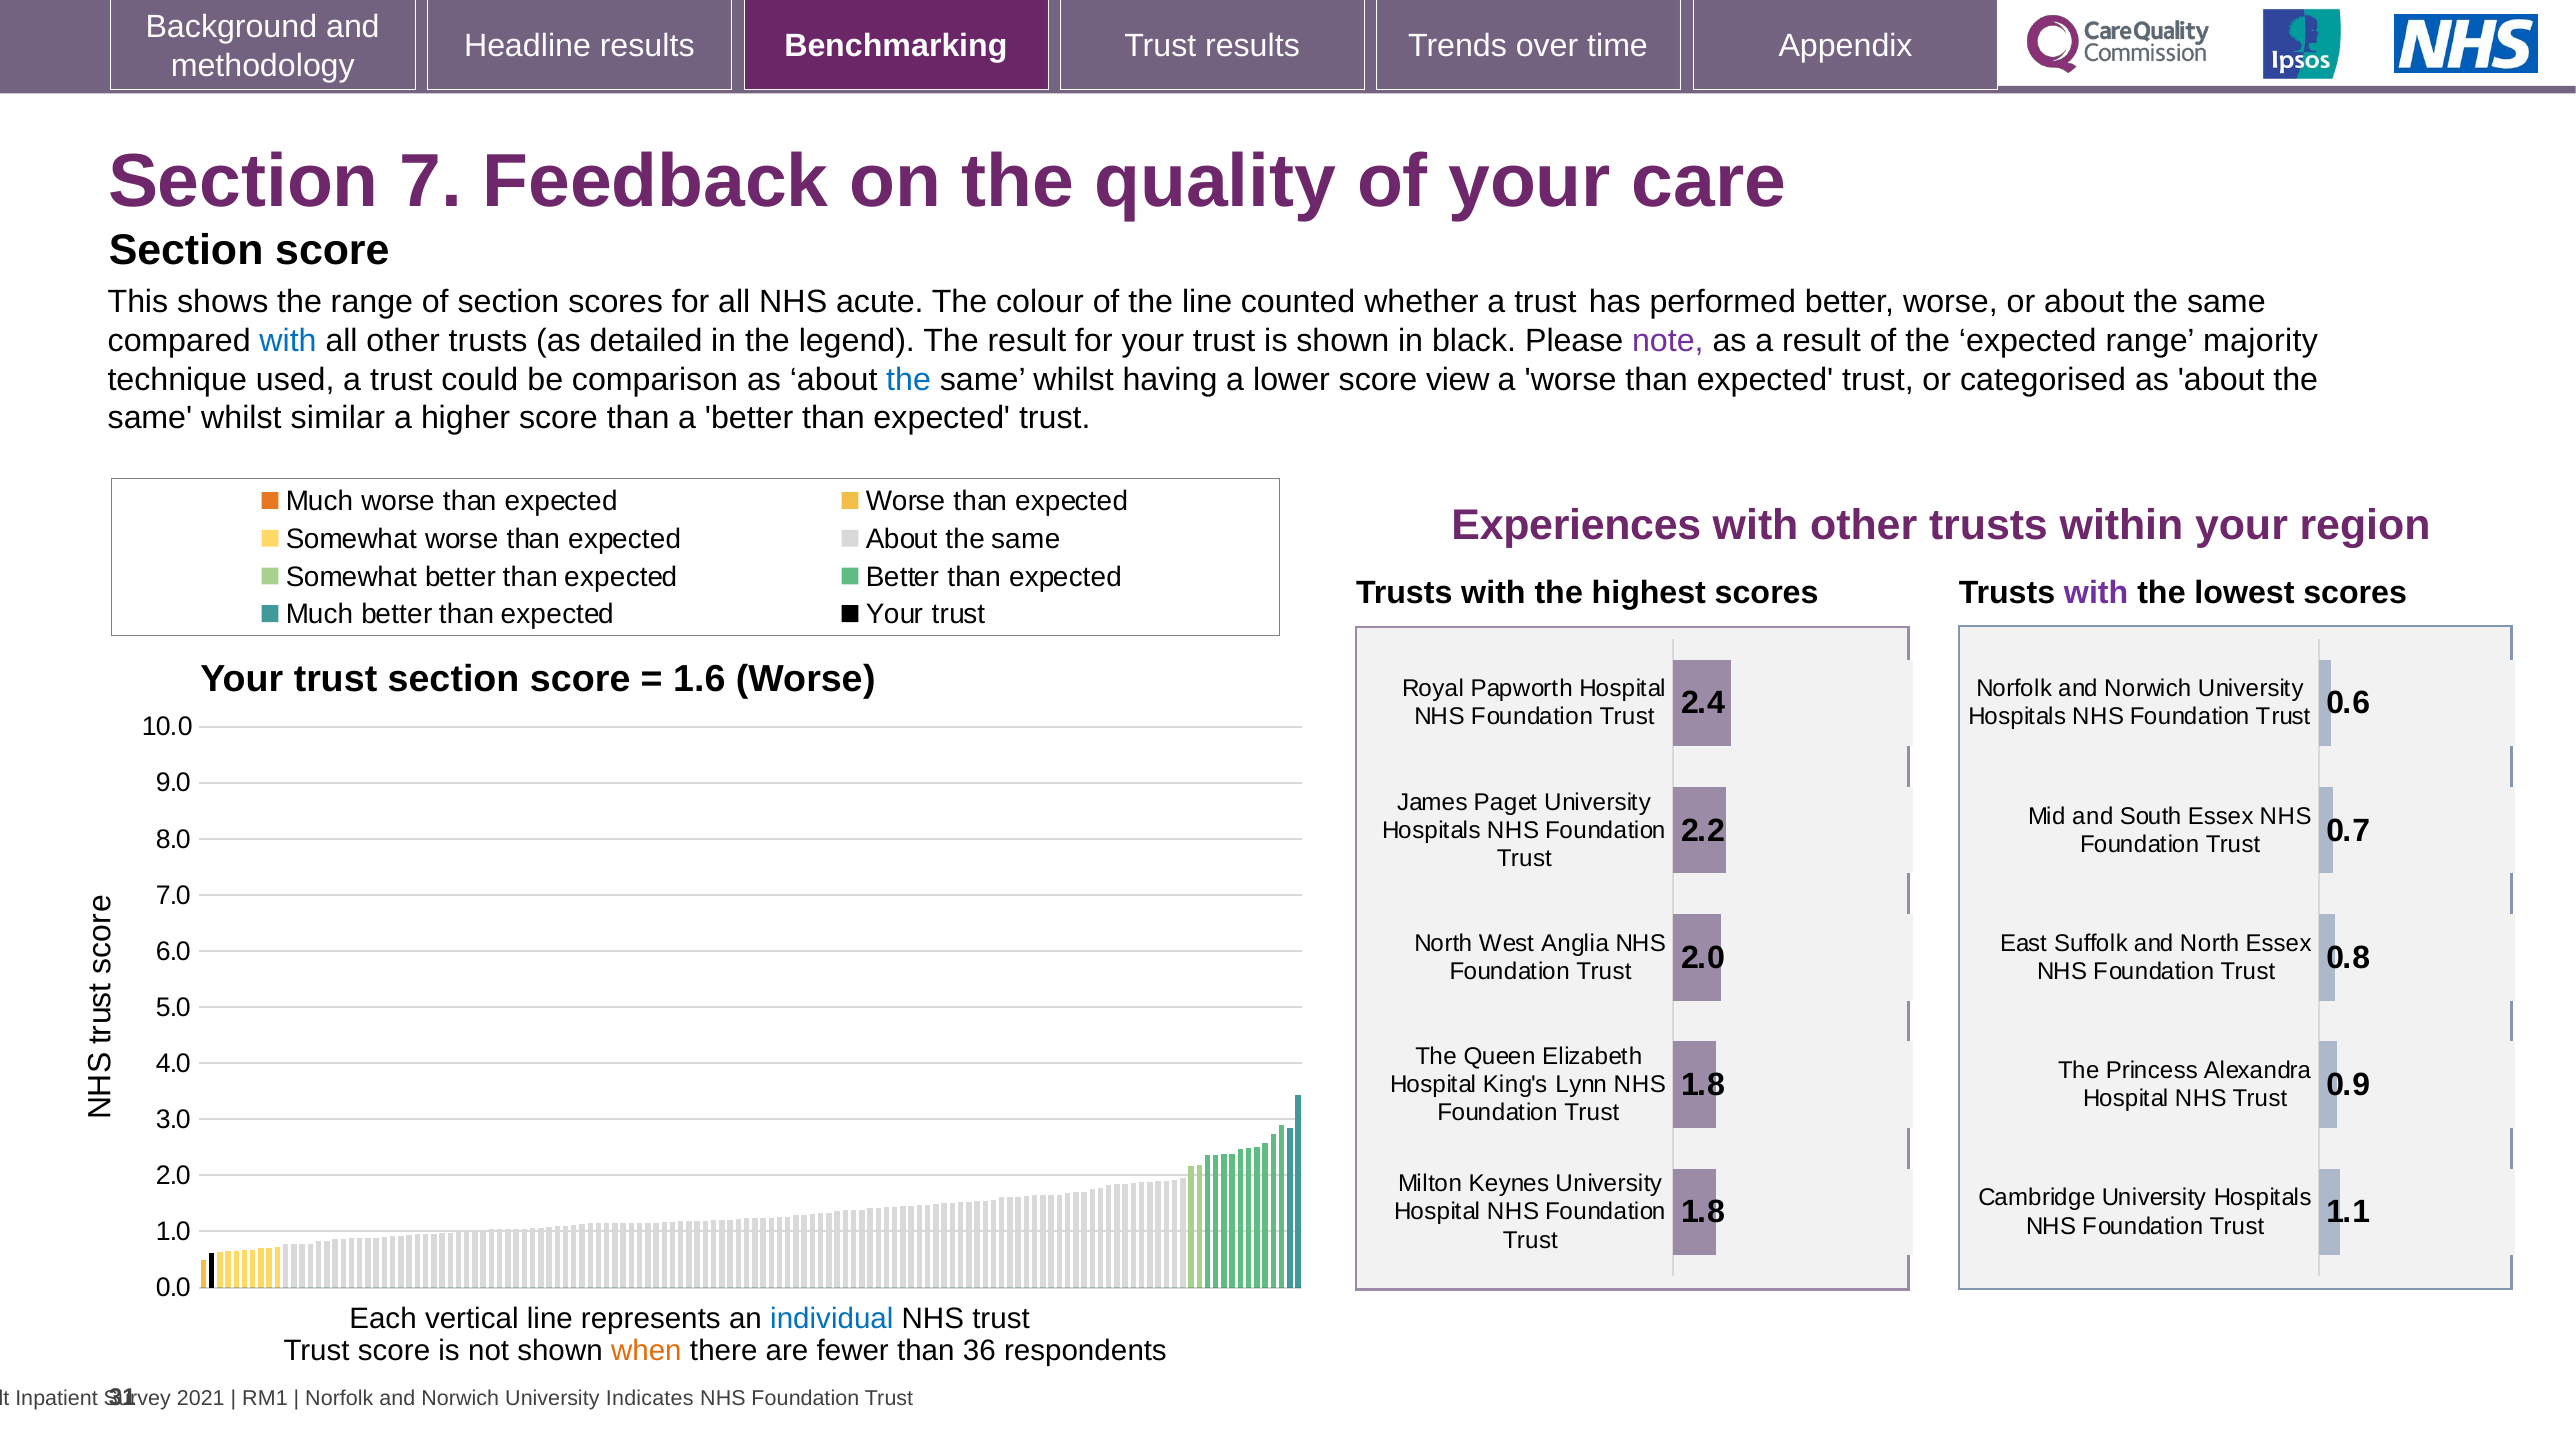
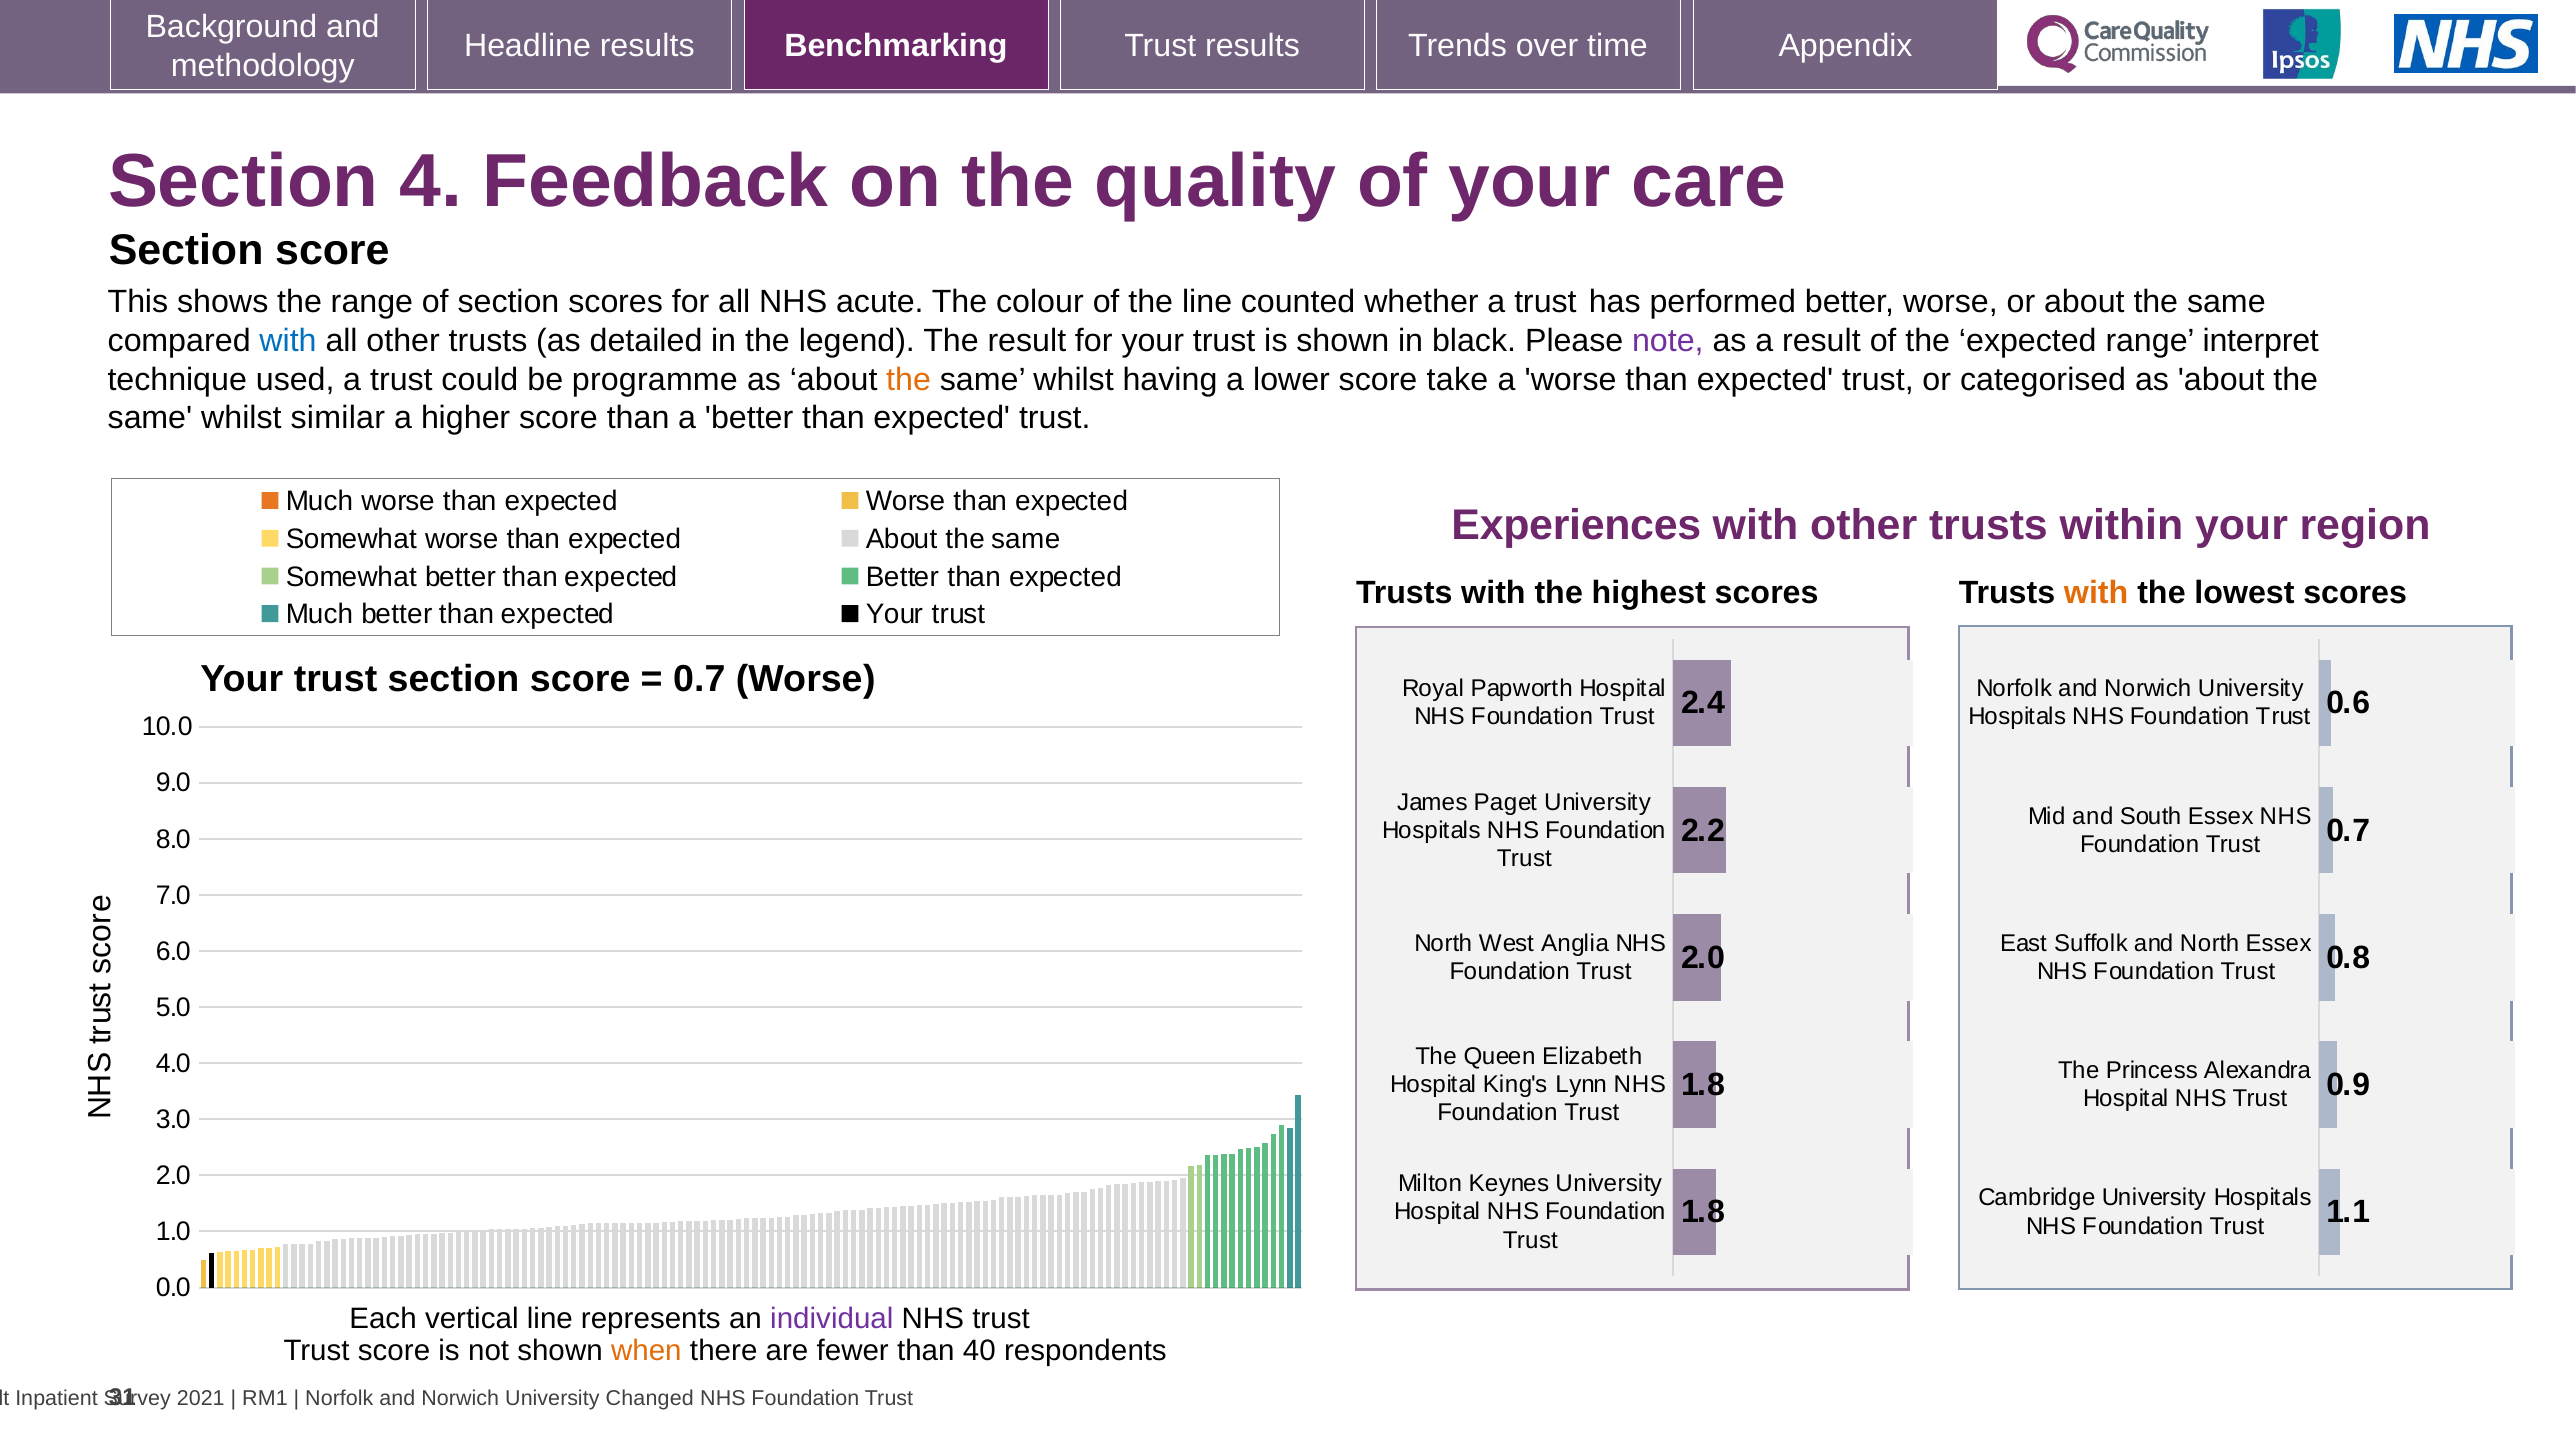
7: 7 -> 4
majority: majority -> interpret
comparison: comparison -> programme
the at (909, 380) colour: blue -> orange
view: view -> take
with at (2096, 593) colour: purple -> orange
1.6 at (699, 679): 1.6 -> 0.7
individual colour: blue -> purple
36: 36 -> 40
Indicates: Indicates -> Changed
